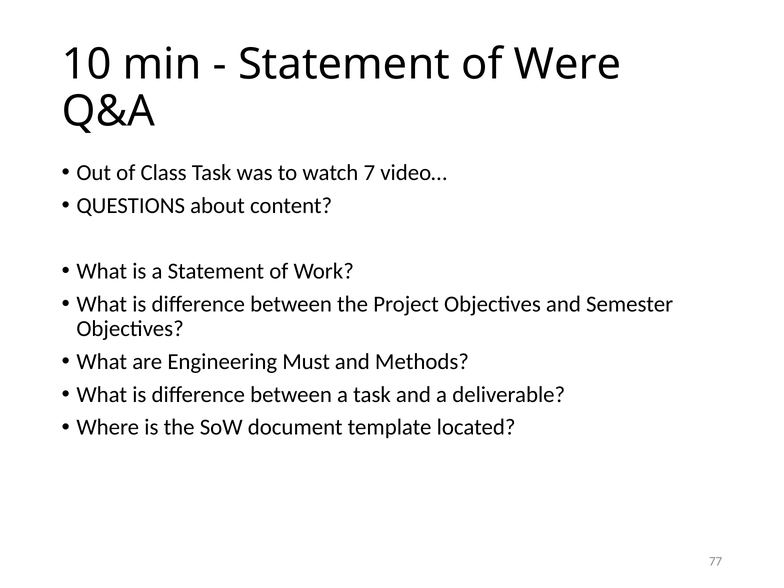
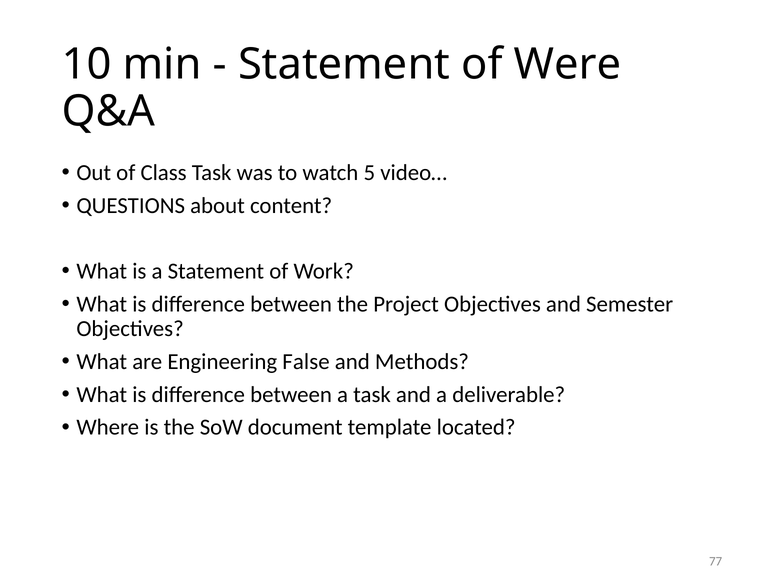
7: 7 -> 5
Must: Must -> False
